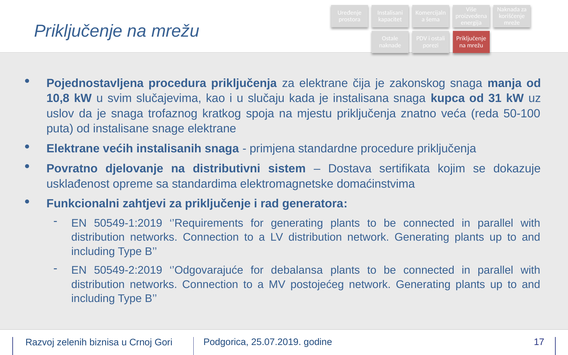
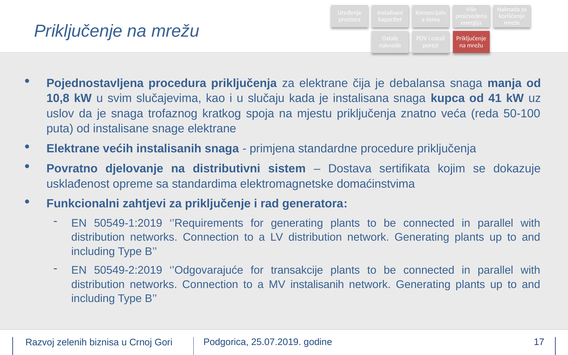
zakonskog: zakonskog -> debalansa
31: 31 -> 41
debalansa: debalansa -> transakcije
MV postojećeg: postojećeg -> instalisanih
